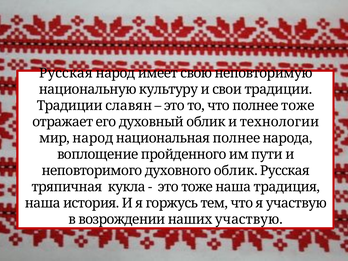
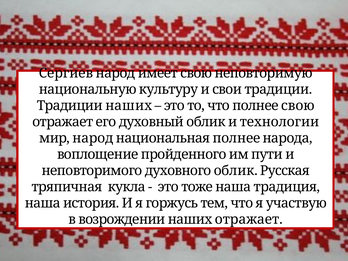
Русская at (66, 73): Русская -> Сергиев
Традиции славян: славян -> наших
полнее тоже: тоже -> свою
наших участвую: участвую -> отражает
